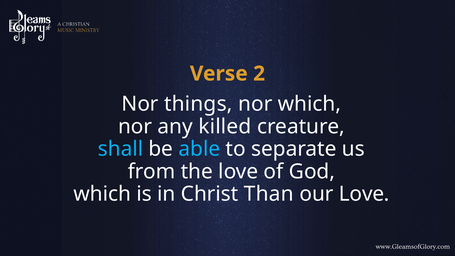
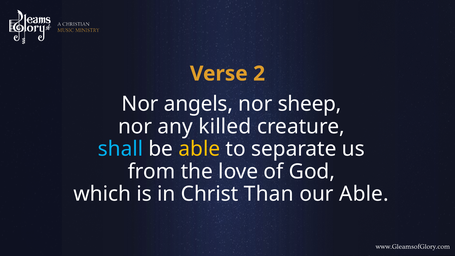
things: things -> angels
nor which: which -> sheep
able at (199, 149) colour: light blue -> yellow
our Love: Love -> Able
